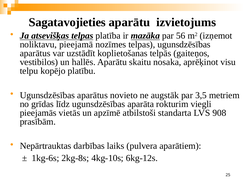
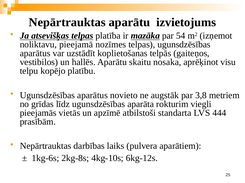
Sagatavojieties at (67, 22): Sagatavojieties -> Nepārtrauktas
56: 56 -> 54
3,5: 3,5 -> 3,8
908: 908 -> 444
